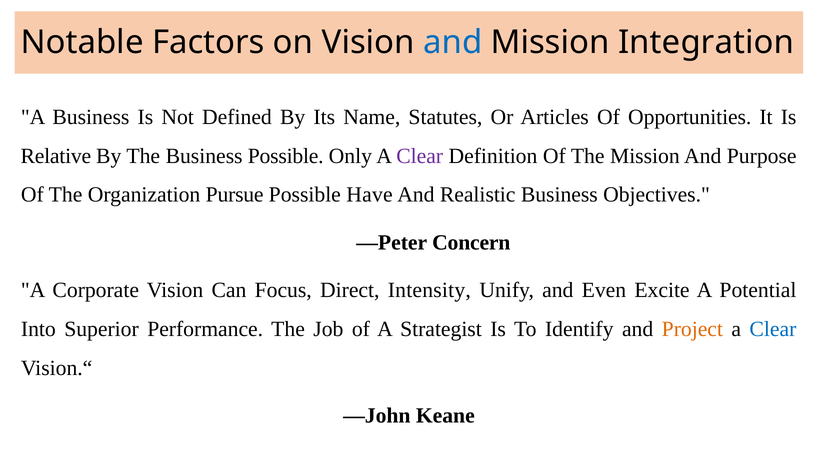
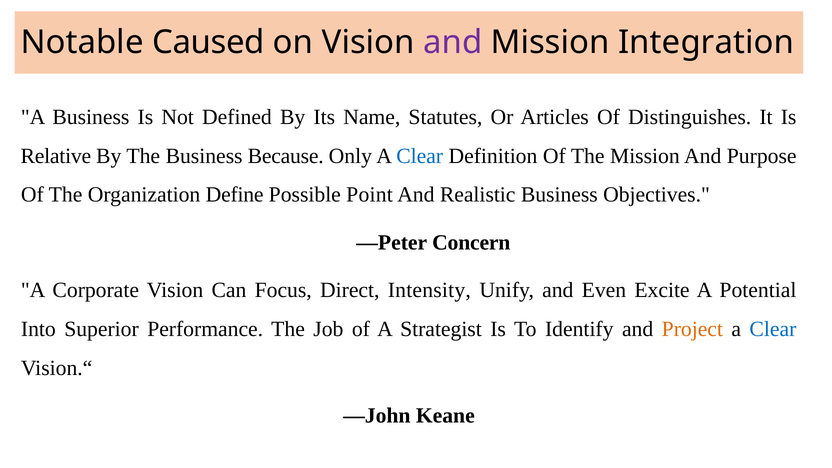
Factors: Factors -> Caused
and at (453, 42) colour: blue -> purple
Opportunities: Opportunities -> Distinguishes
Business Possible: Possible -> Because
Clear at (420, 156) colour: purple -> blue
Pursue: Pursue -> Define
Have: Have -> Point
